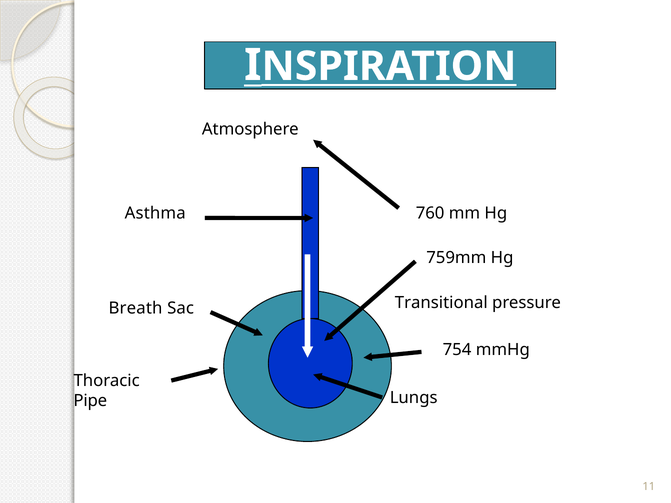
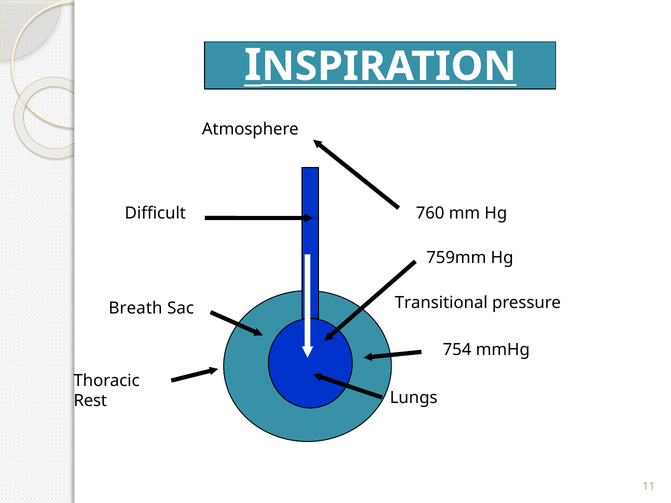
Asthma: Asthma -> Difficult
Pipe: Pipe -> Rest
